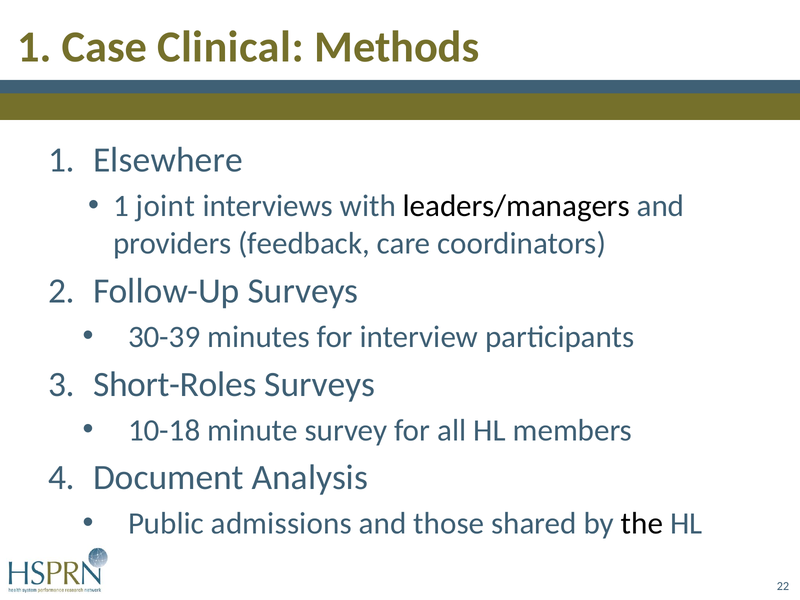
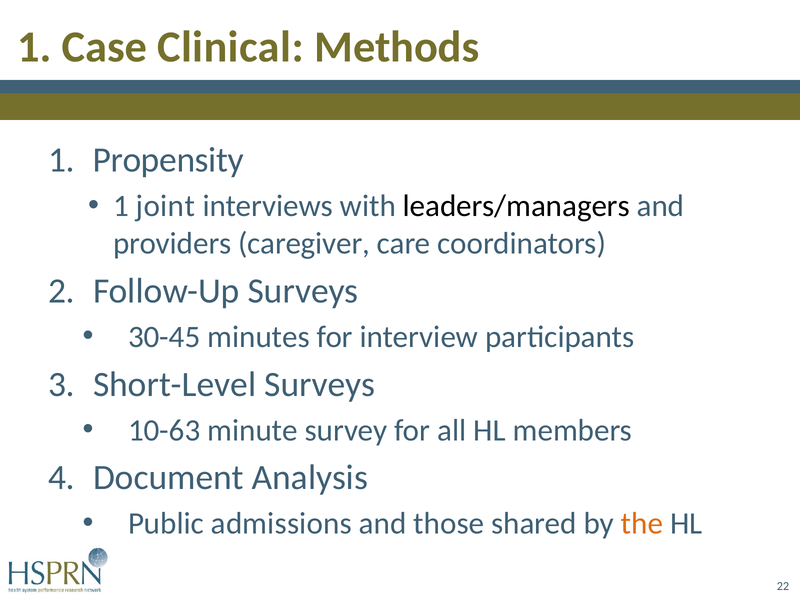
Elsewhere: Elsewhere -> Propensity
feedback: feedback -> caregiver
30-39: 30-39 -> 30-45
Short-Roles: Short-Roles -> Short-Level
10-18: 10-18 -> 10-63
the colour: black -> orange
